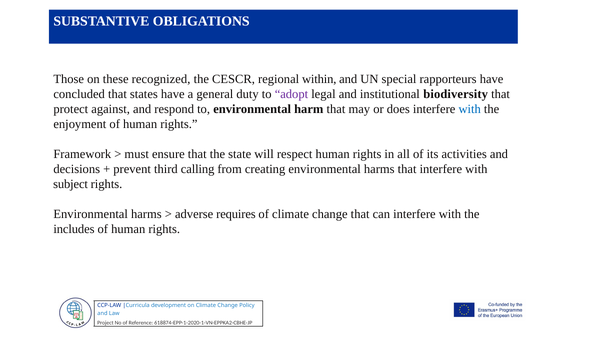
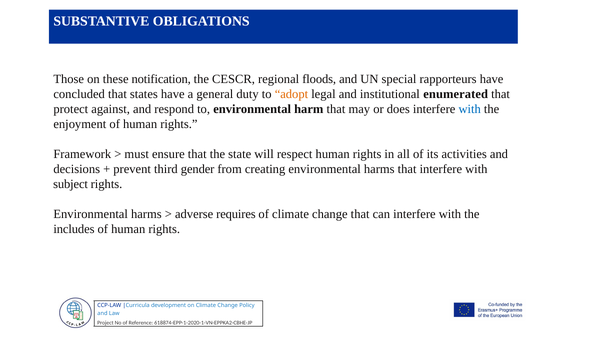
recognized: recognized -> notification
within: within -> floods
adopt colour: purple -> orange
biodiversity: biodiversity -> enumerated
calling: calling -> gender
